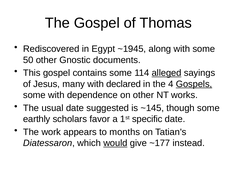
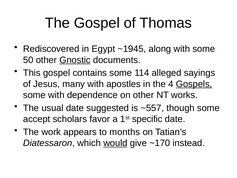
Gnostic underline: none -> present
alleged underline: present -> none
declared: declared -> apostles
~145: ~145 -> ~557
earthly: earthly -> accept
~177: ~177 -> ~170
